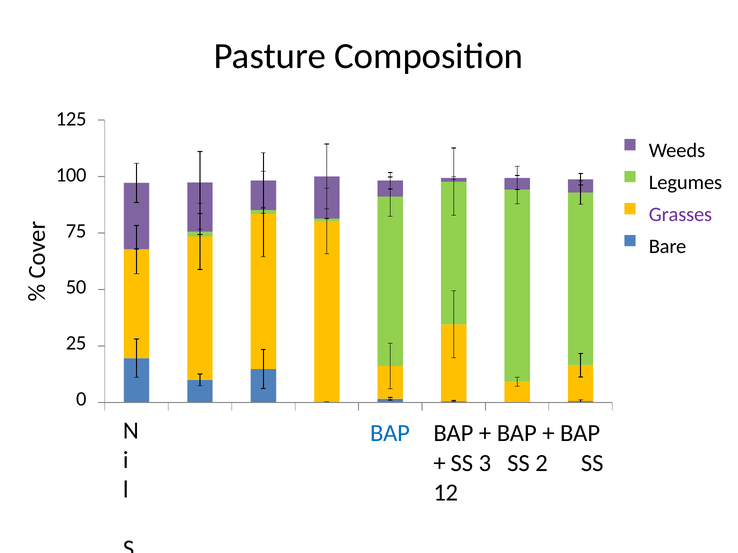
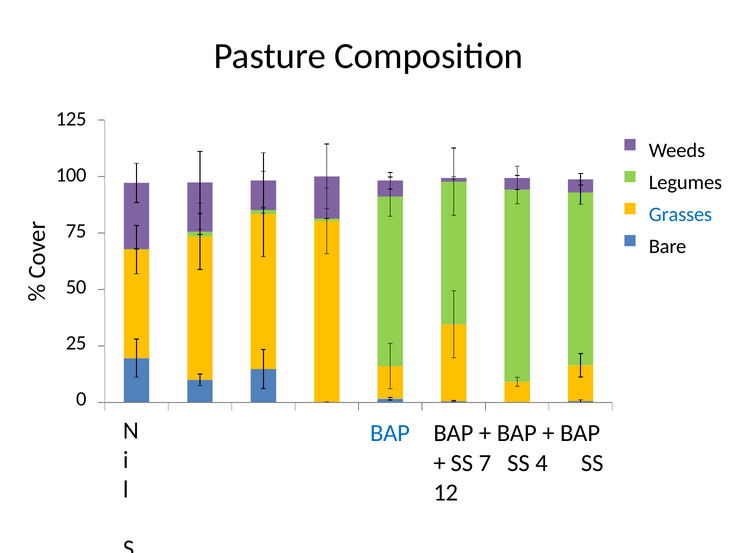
Grasses colour: purple -> blue
3: 3 -> 7
SS 2: 2 -> 4
